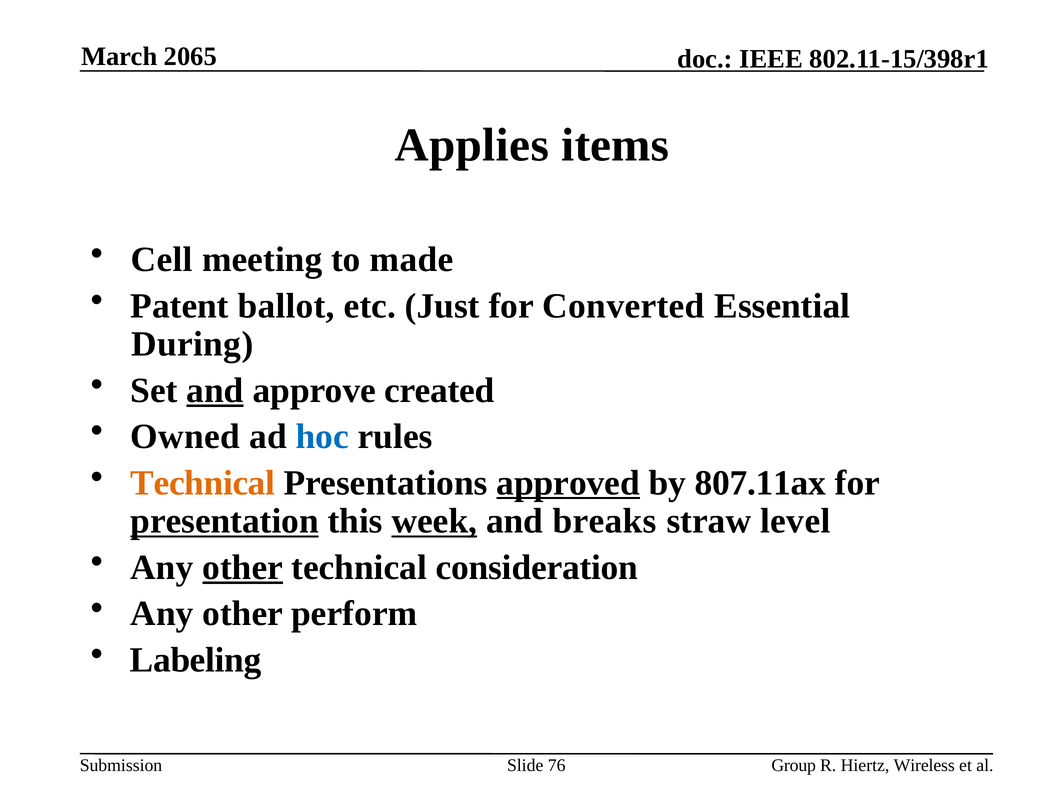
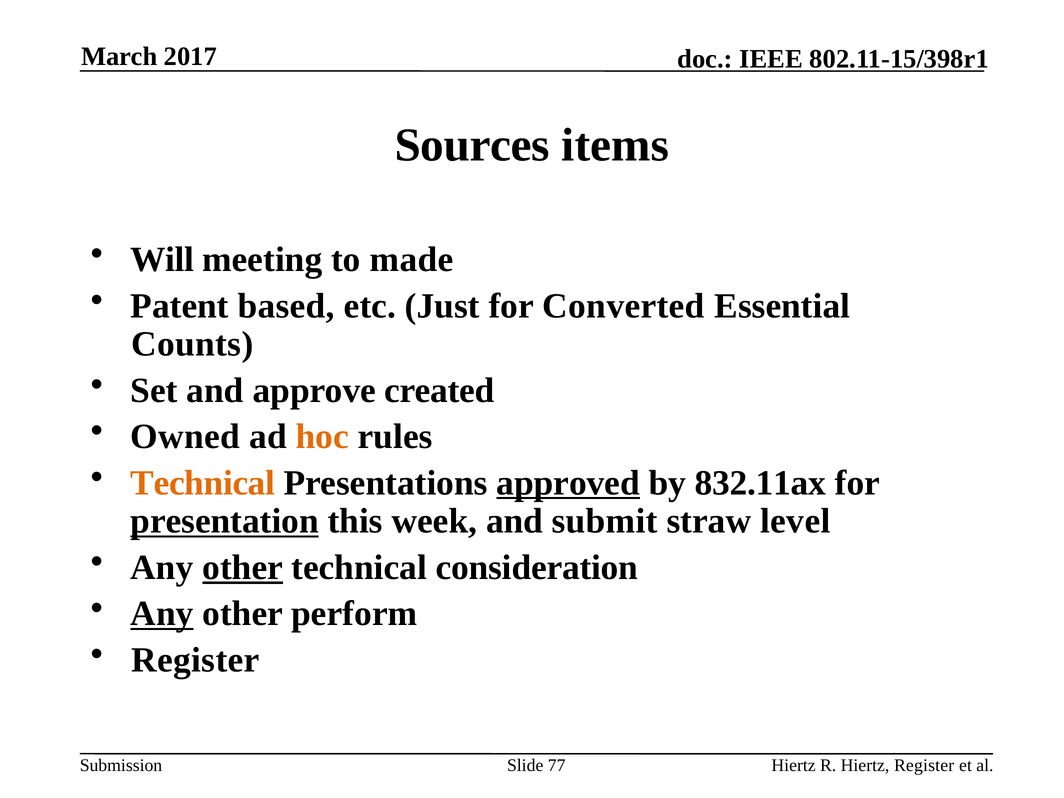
2065: 2065 -> 2017
Applies: Applies -> Sources
Cell: Cell -> Will
ballot: ballot -> based
During: During -> Counts
and at (215, 390) underline: present -> none
hoc colour: blue -> orange
807.11ax: 807.11ax -> 832.11ax
week underline: present -> none
breaks: breaks -> submit
Any at (162, 614) underline: none -> present
Labeling at (196, 660): Labeling -> Register
76: 76 -> 77
Group at (794, 765): Group -> Hiertz
Hiertz Wireless: Wireless -> Register
